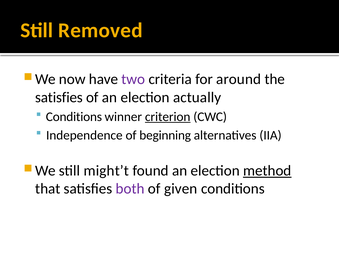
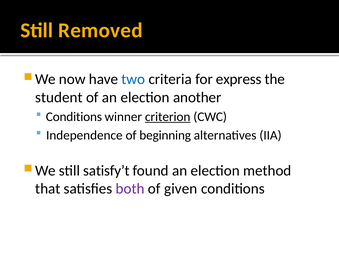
two colour: purple -> blue
around: around -> express
satisfies at (59, 97): satisfies -> student
actually: actually -> another
might’t: might’t -> satisfy’t
method underline: present -> none
